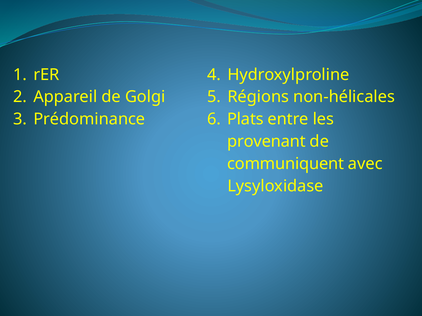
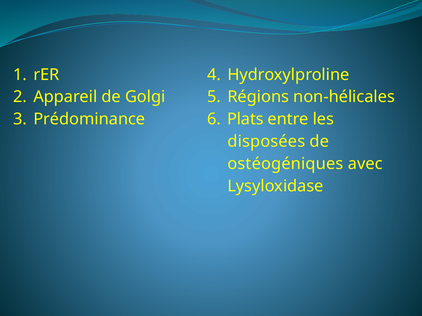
provenant: provenant -> disposées
communiquent: communiquent -> ostéogéniques
